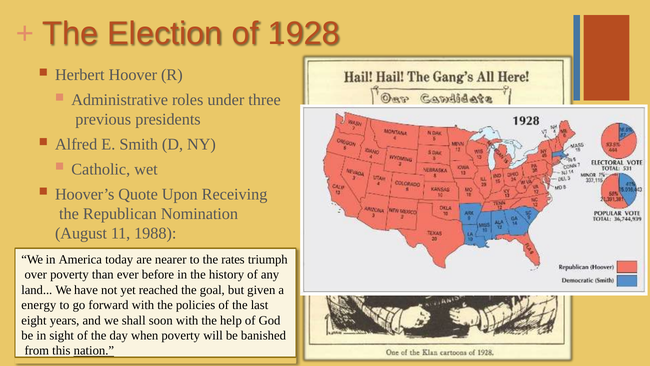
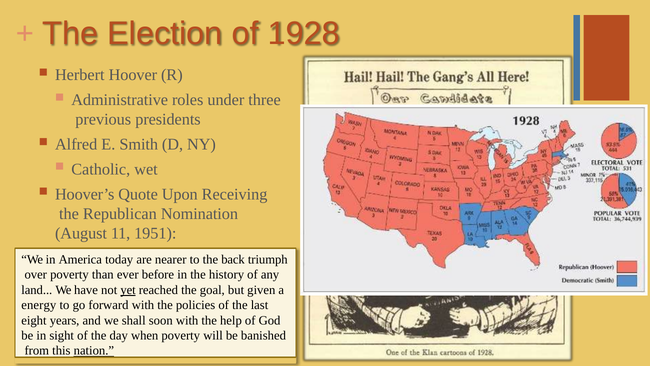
1988: 1988 -> 1951
rates: rates -> back
yet underline: none -> present
